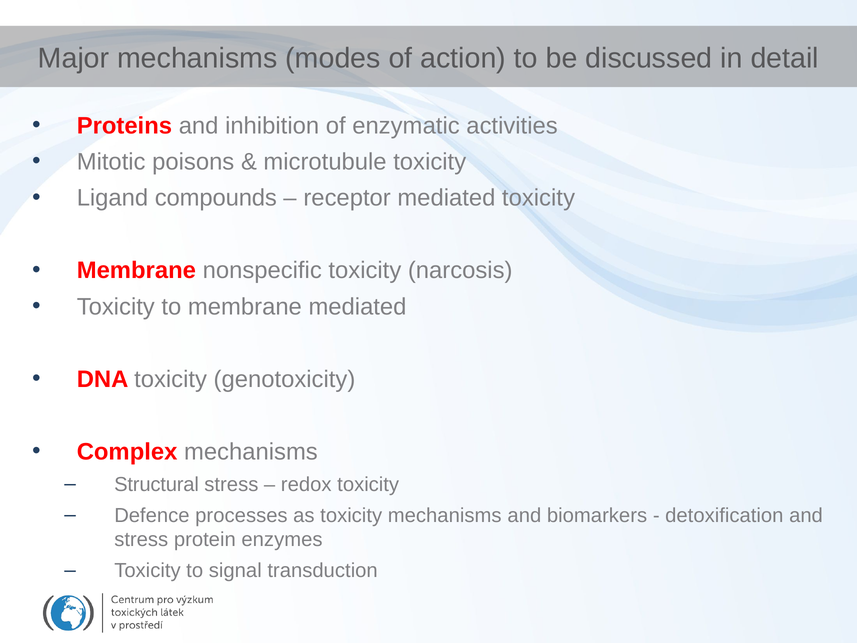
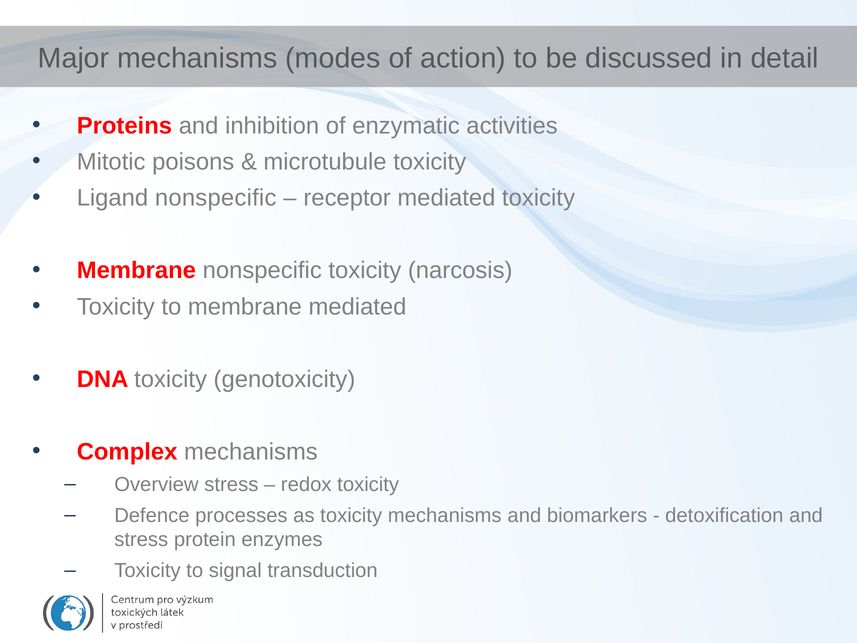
Ligand compounds: compounds -> nonspecific
Structural: Structural -> Overview
